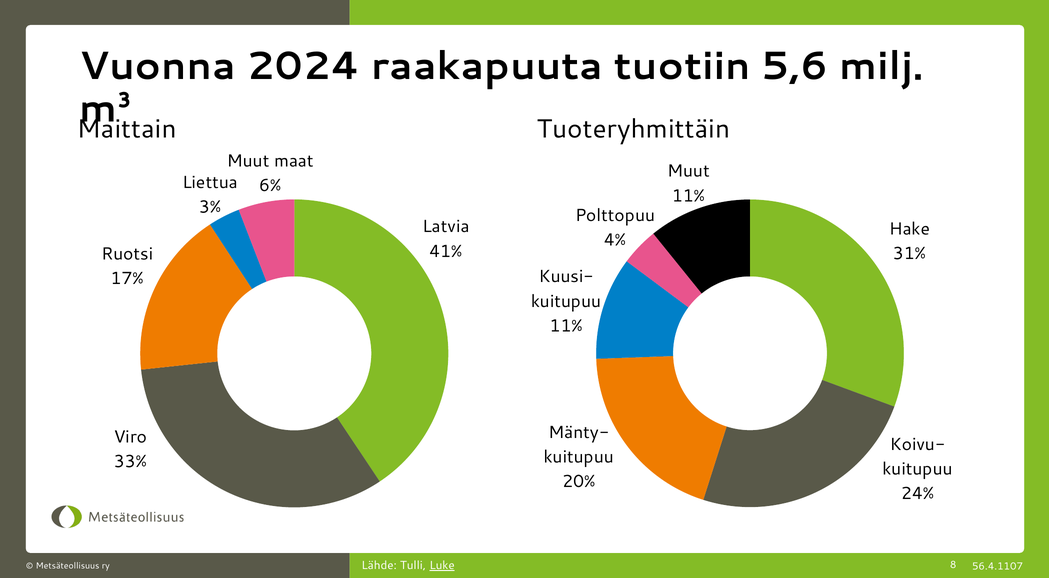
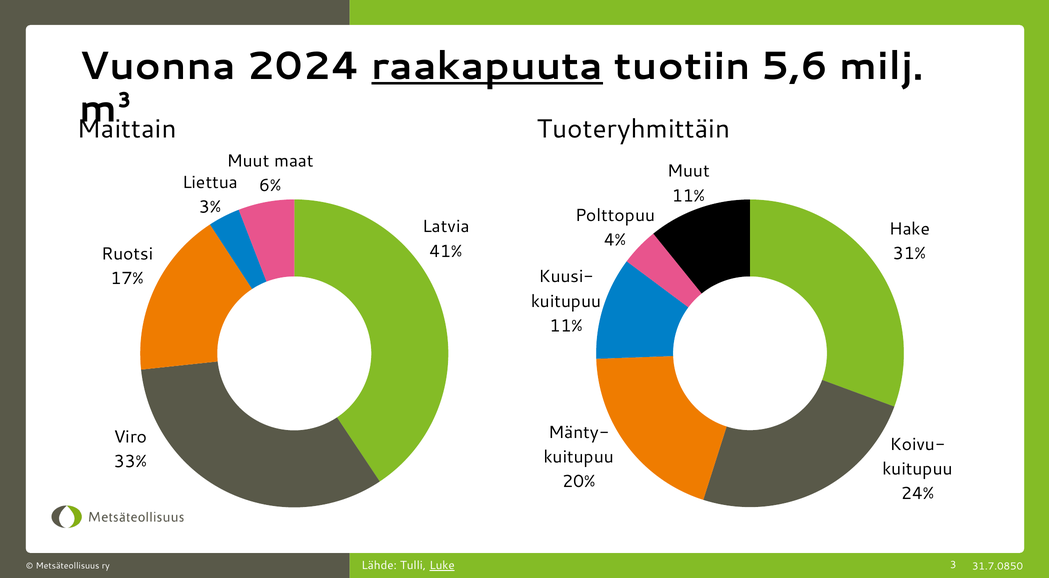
raakapuuta underline: none -> present
56.4.1107: 56.4.1107 -> 31.7.0850
8: 8 -> 3
